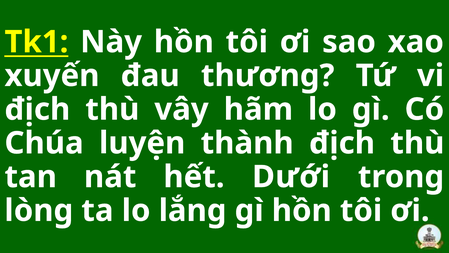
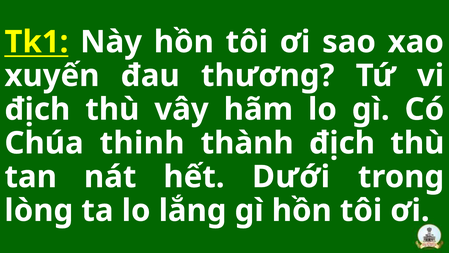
luyện: luyện -> thinh
